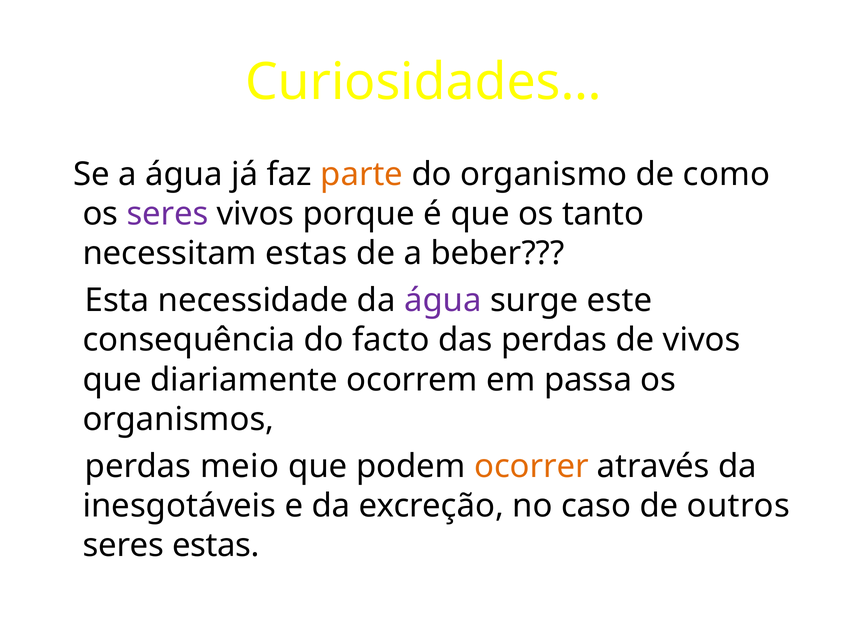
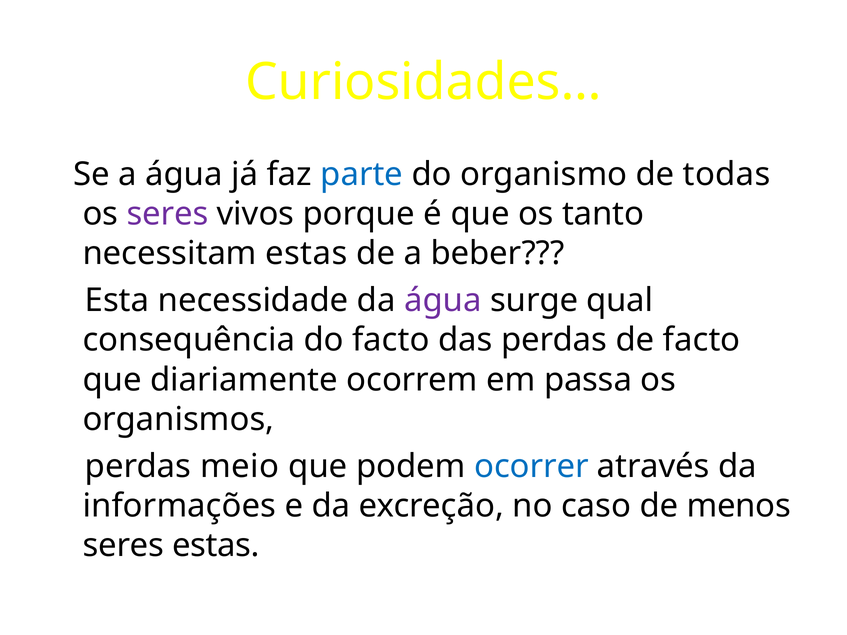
parte colour: orange -> blue
como: como -> todas
este: este -> qual
de vivos: vivos -> facto
ocorrer colour: orange -> blue
inesgotáveis: inesgotáveis -> informações
outros: outros -> menos
